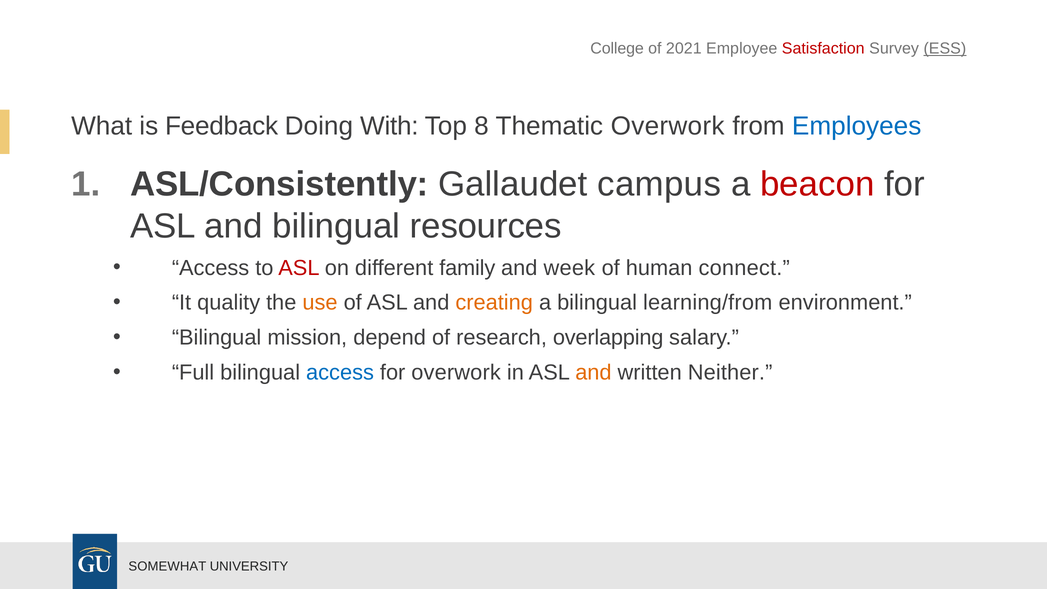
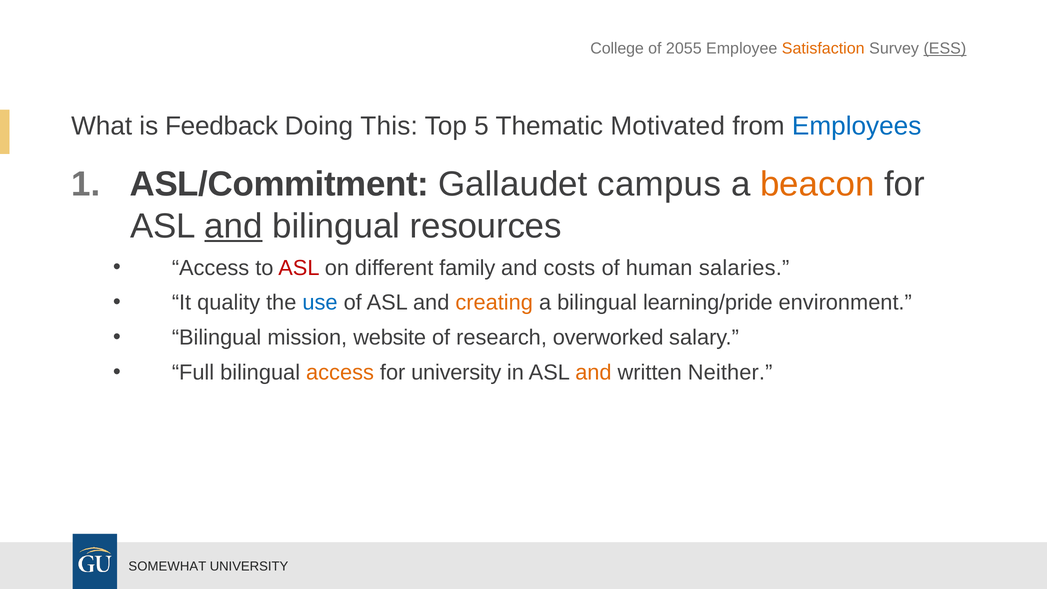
2021: 2021 -> 2055
Satisfaction colour: red -> orange
With: With -> This
8: 8 -> 5
Thematic Overwork: Overwork -> Motivated
ASL/Consistently: ASL/Consistently -> ASL/Commitment
beacon colour: red -> orange
and at (233, 226) underline: none -> present
week: week -> costs
connect: connect -> salaries
use colour: orange -> blue
learning/from: learning/from -> learning/pride
depend: depend -> website
overlapping: overlapping -> overworked
access at (340, 373) colour: blue -> orange
for overwork: overwork -> university
